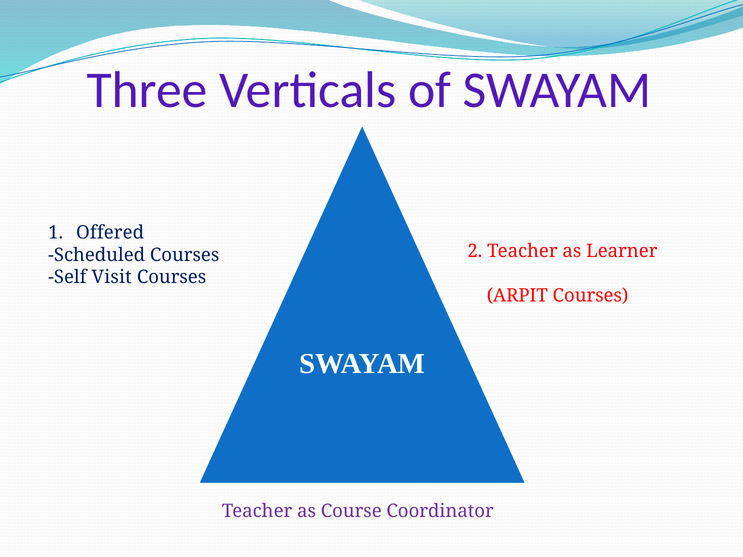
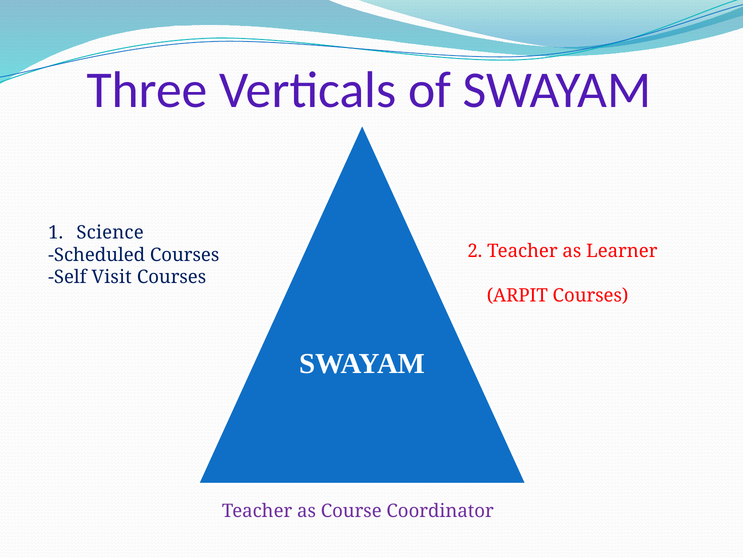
Offered: Offered -> Science
